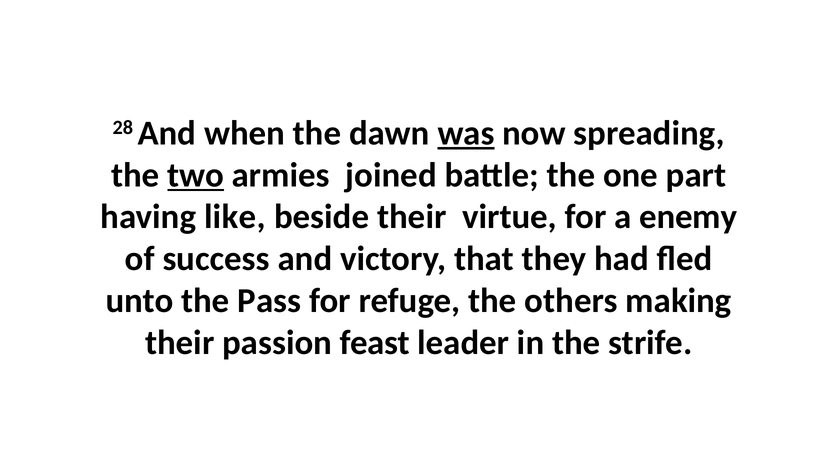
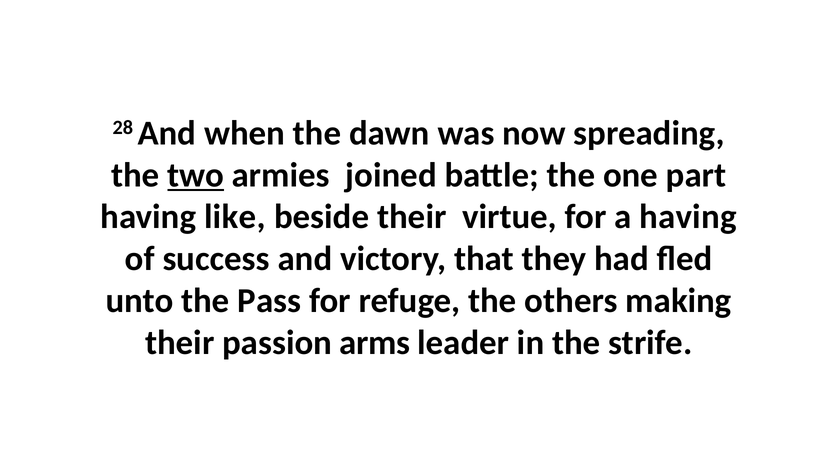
was underline: present -> none
a enemy: enemy -> having
feast: feast -> arms
